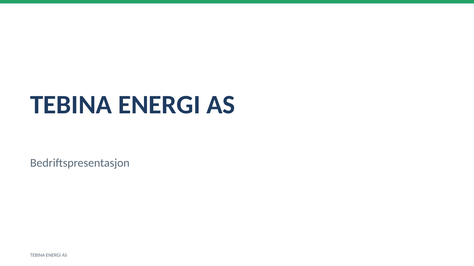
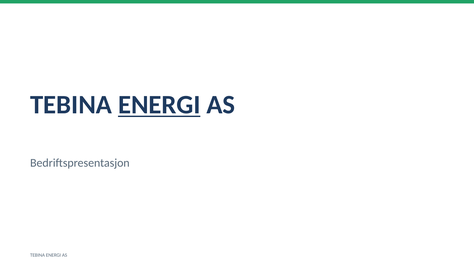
ENERGI at (159, 105) underline: none -> present
